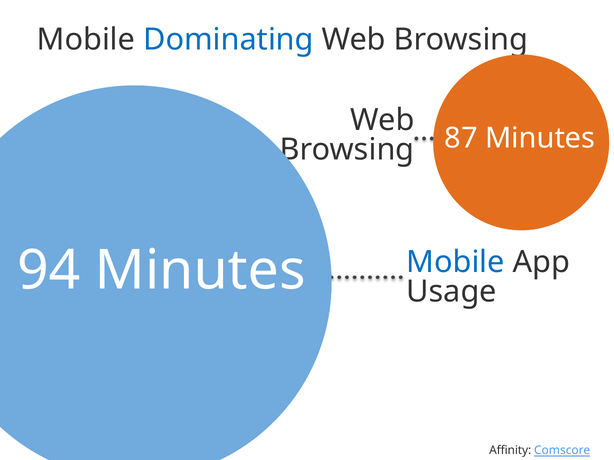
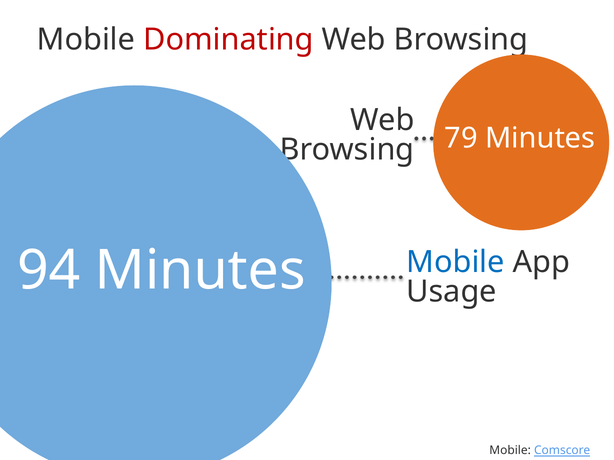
Dominating colour: blue -> red
87: 87 -> 79
Affinity at (510, 451): Affinity -> Mobile
